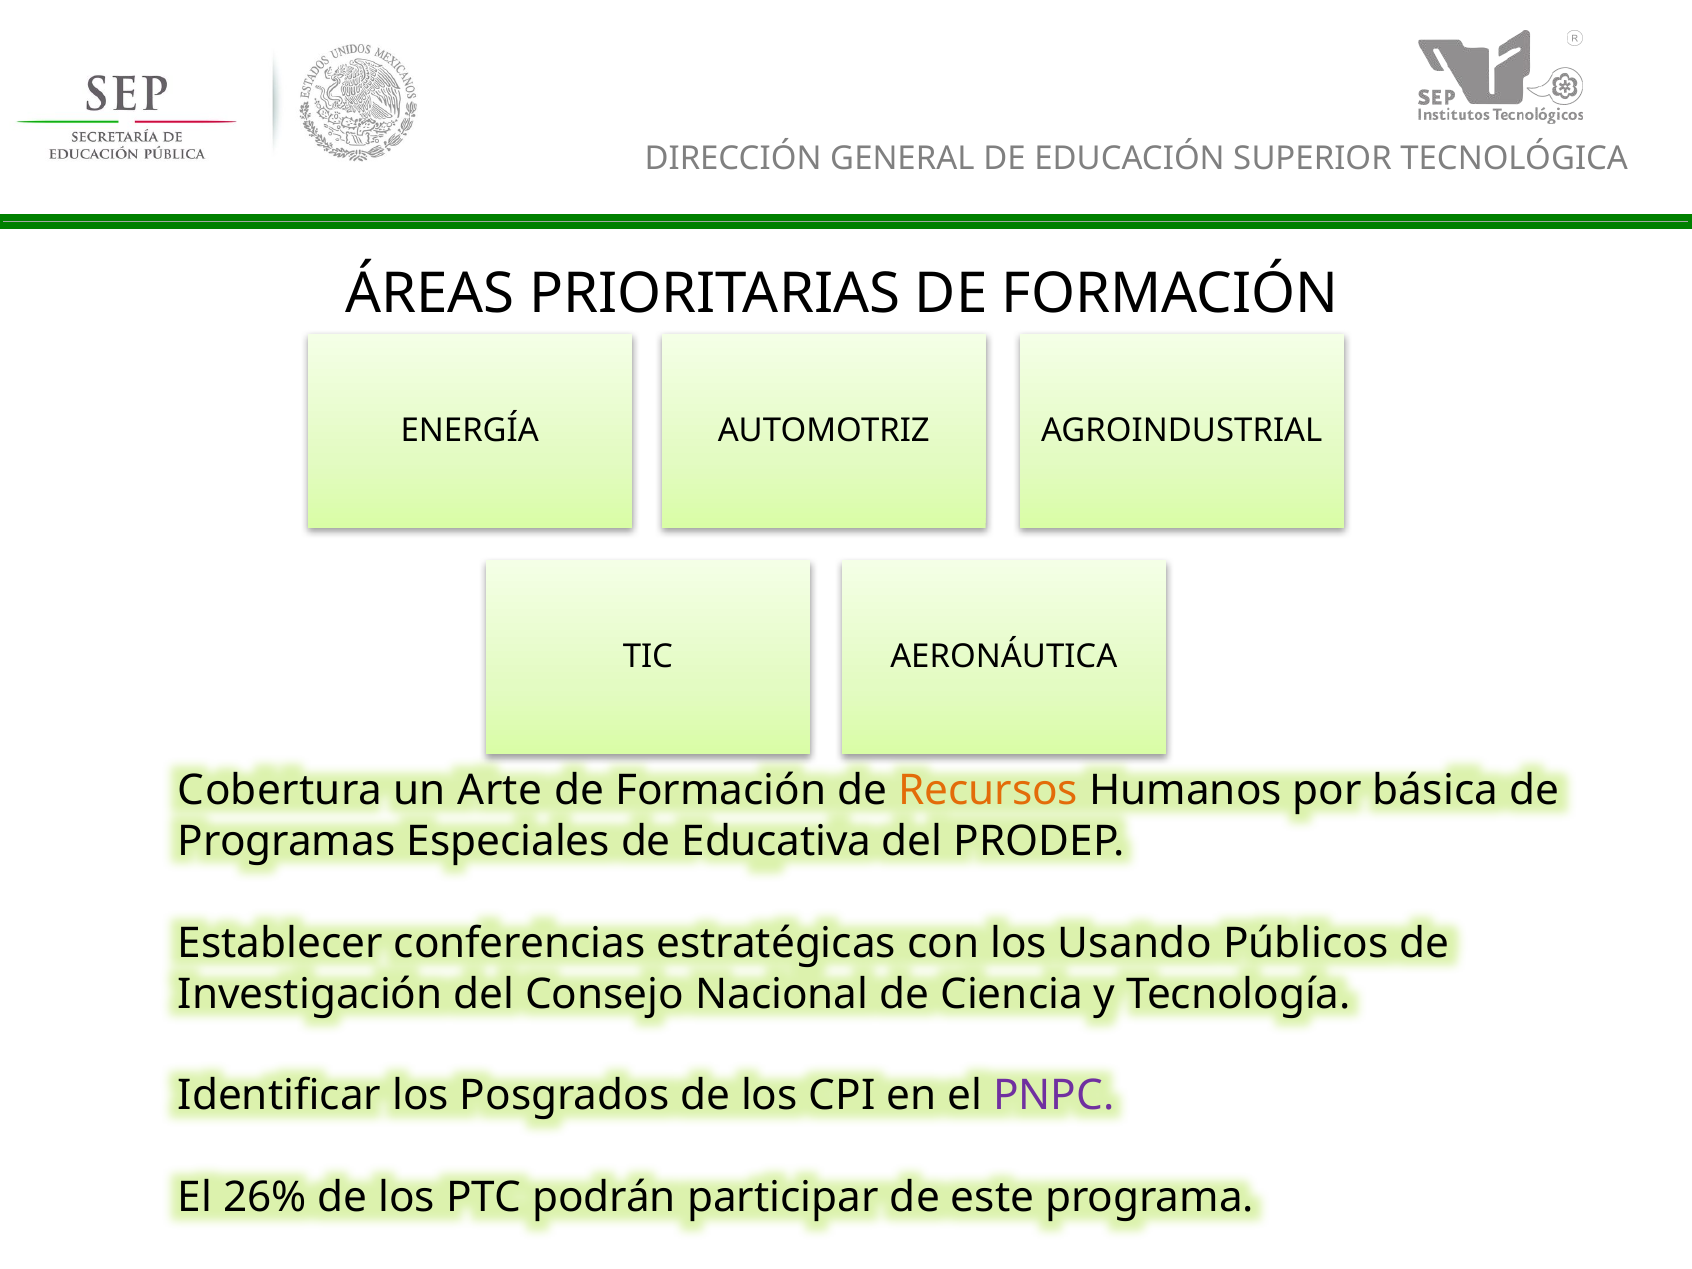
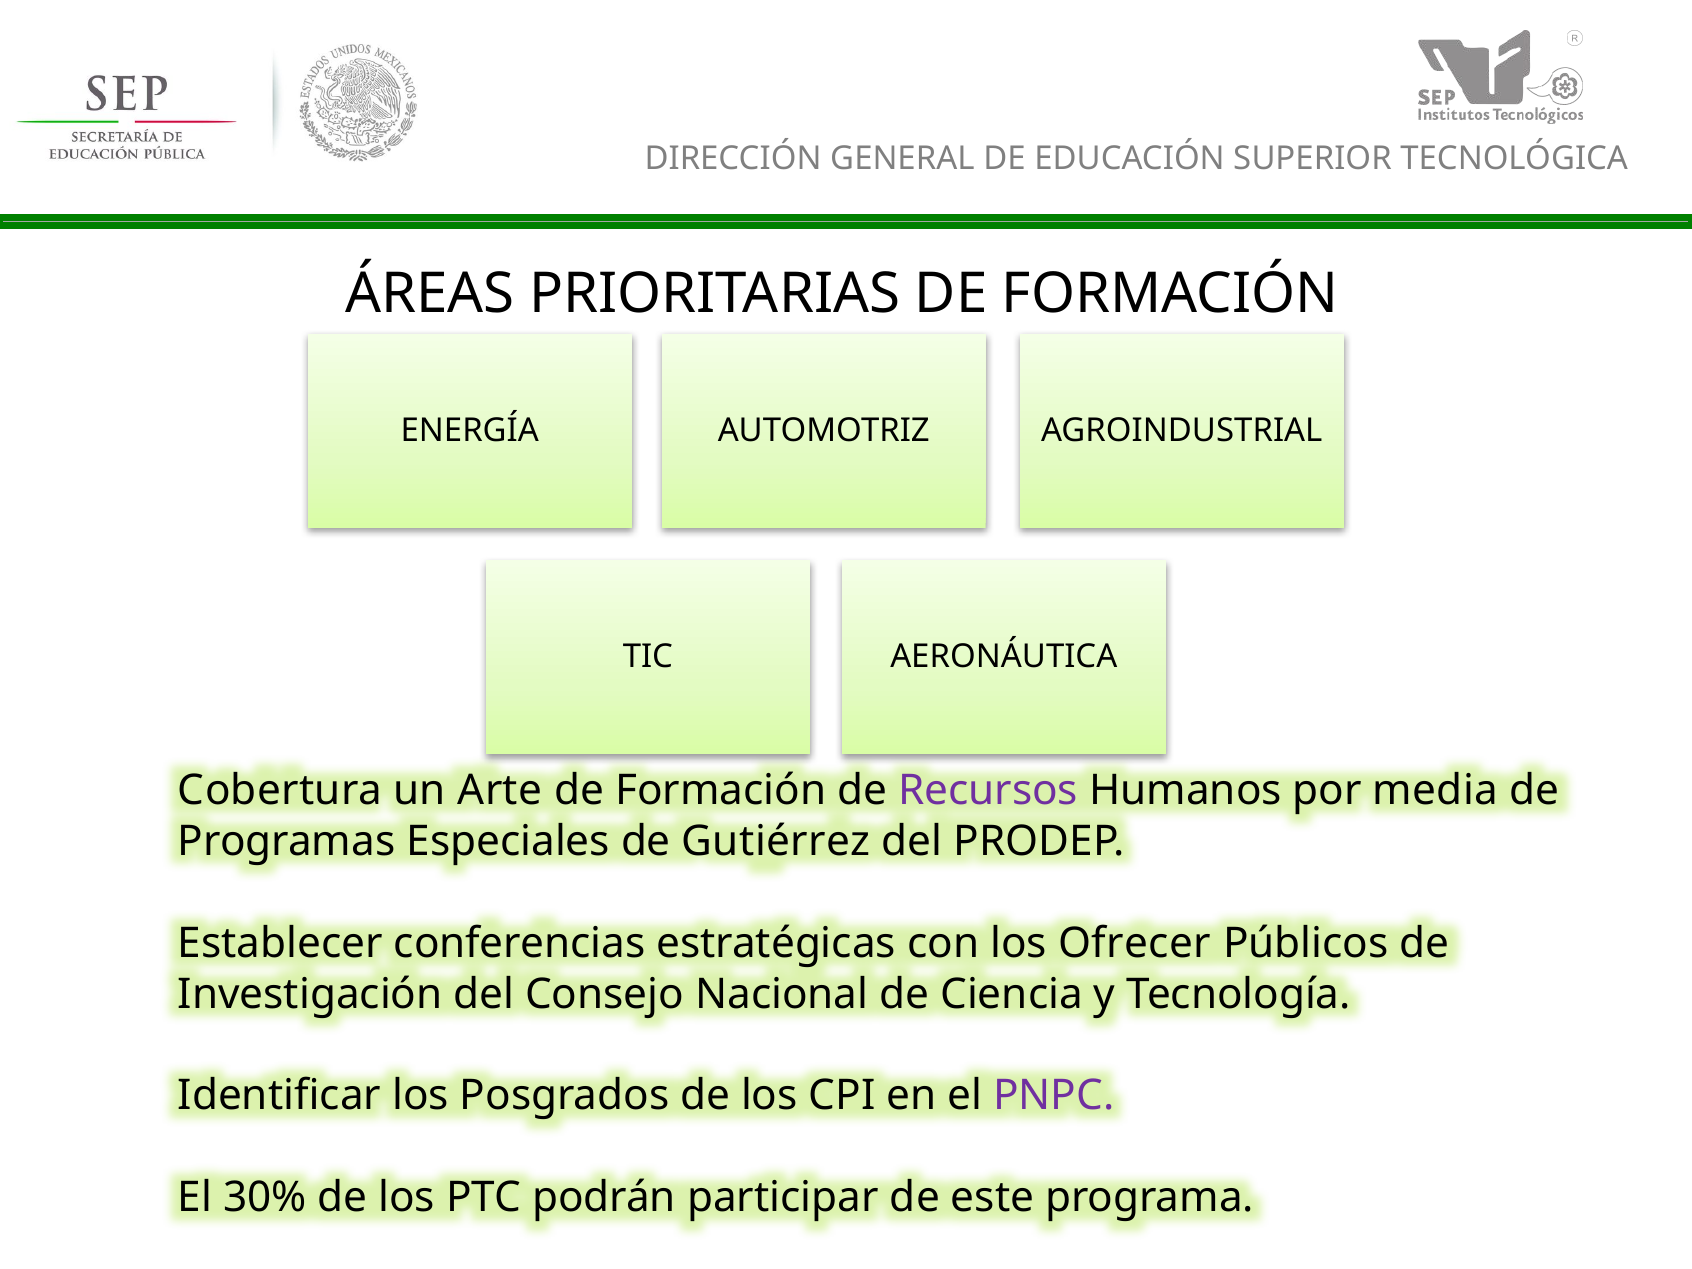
Recursos colour: orange -> purple
básica: básica -> media
Educativa: Educativa -> Gutiérrez
Usando: Usando -> Ofrecer
26%: 26% -> 30%
